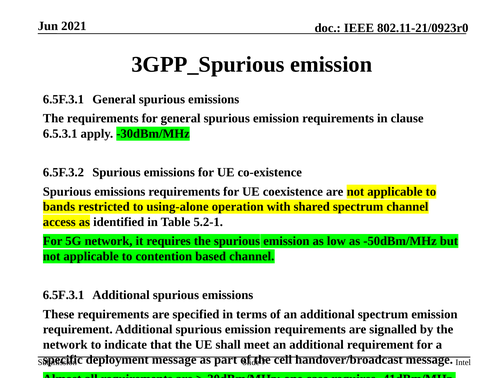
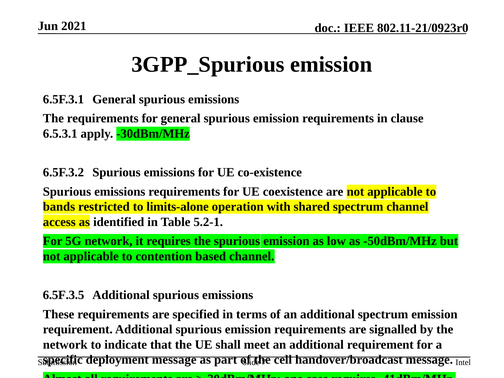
using-alone: using-alone -> limits-alone
6.5F.3.1 at (64, 295): 6.5F.3.1 -> 6.5F.3.5
